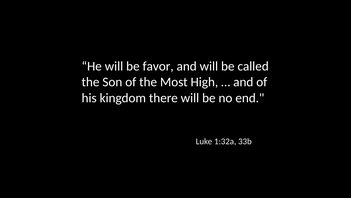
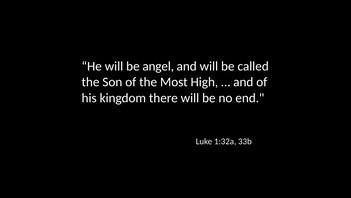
favor: favor -> angel
